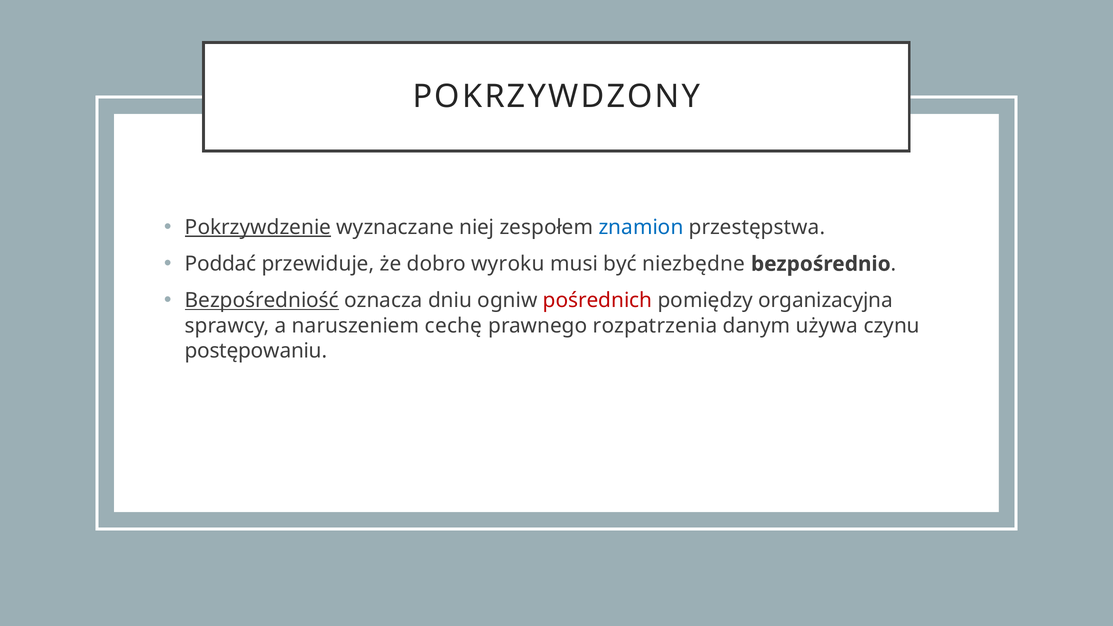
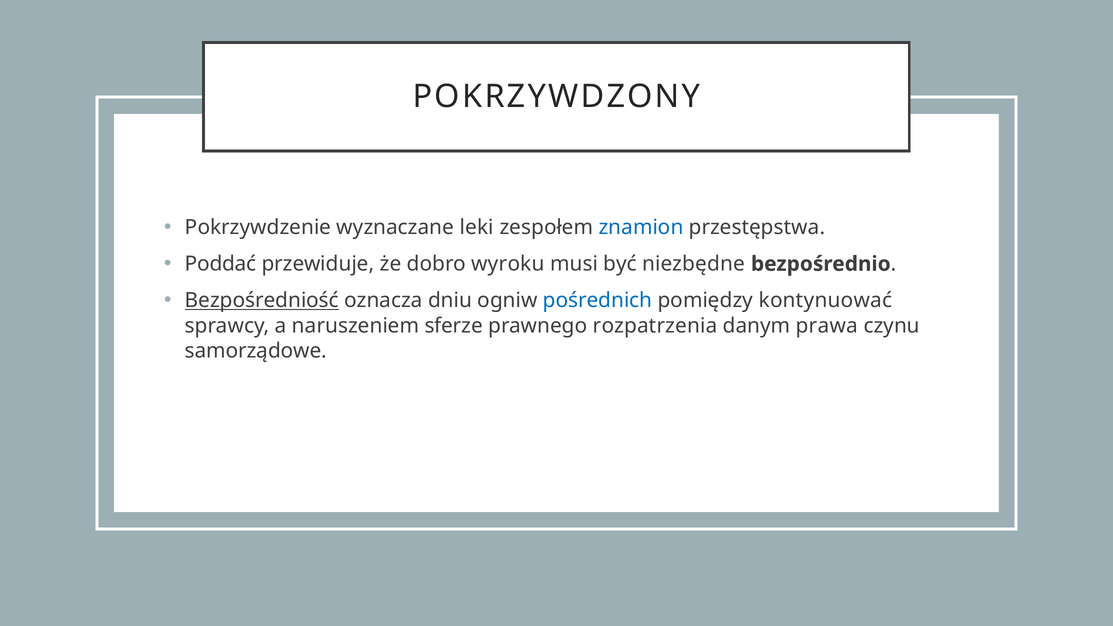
Pokrzywdzenie underline: present -> none
niej: niej -> leki
pośrednich colour: red -> blue
organizacyjna: organizacyjna -> kontynuować
cechę: cechę -> sferze
używa: używa -> prawa
postępowaniu: postępowaniu -> samorządowe
